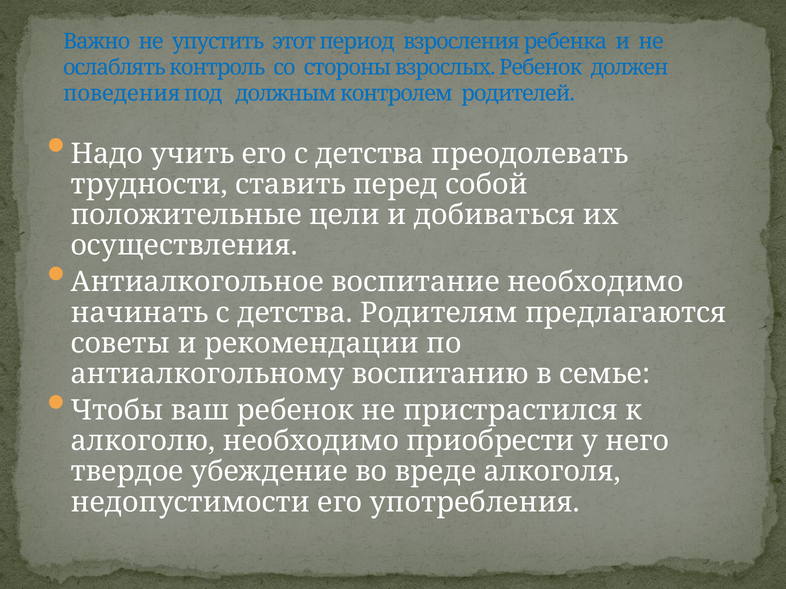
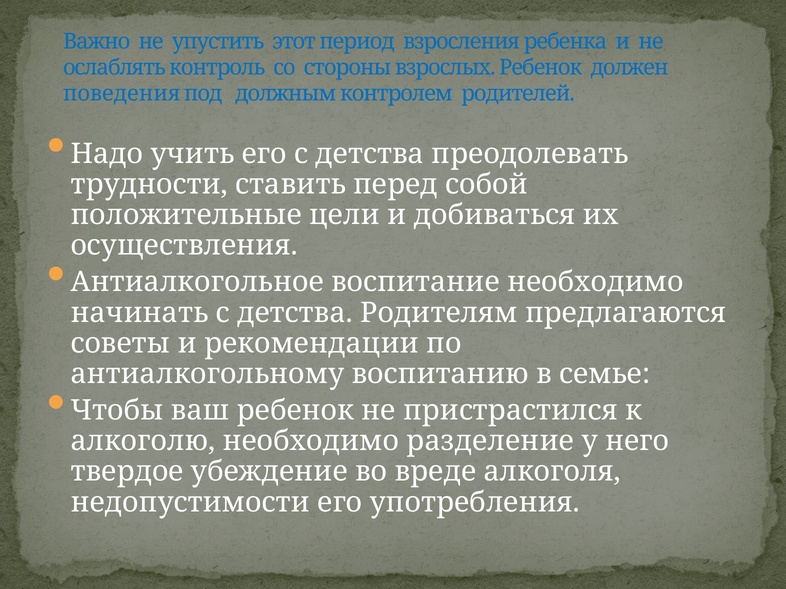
приобрести: приобрести -> разделение
